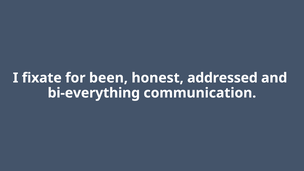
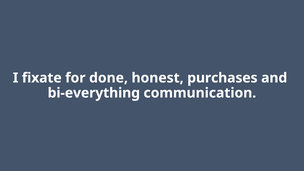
been: been -> done
addressed: addressed -> purchases
